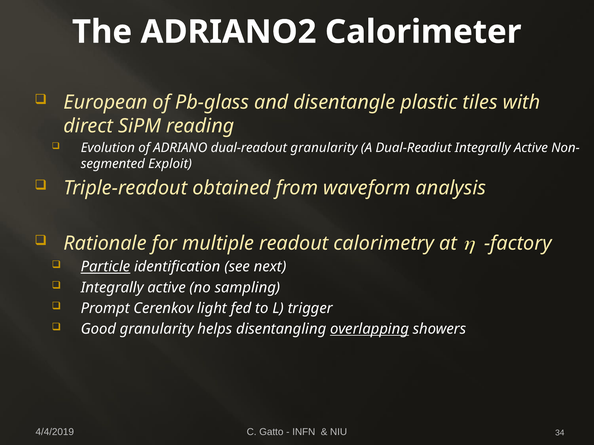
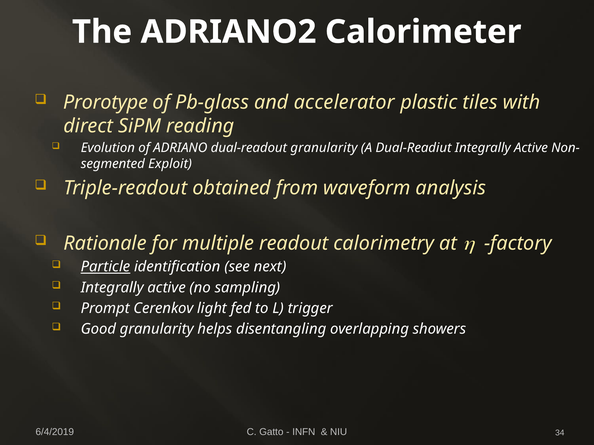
European: European -> Prorotype
disentangle: disentangle -> accelerator
overlapping underline: present -> none
4/4/2019: 4/4/2019 -> 6/4/2019
